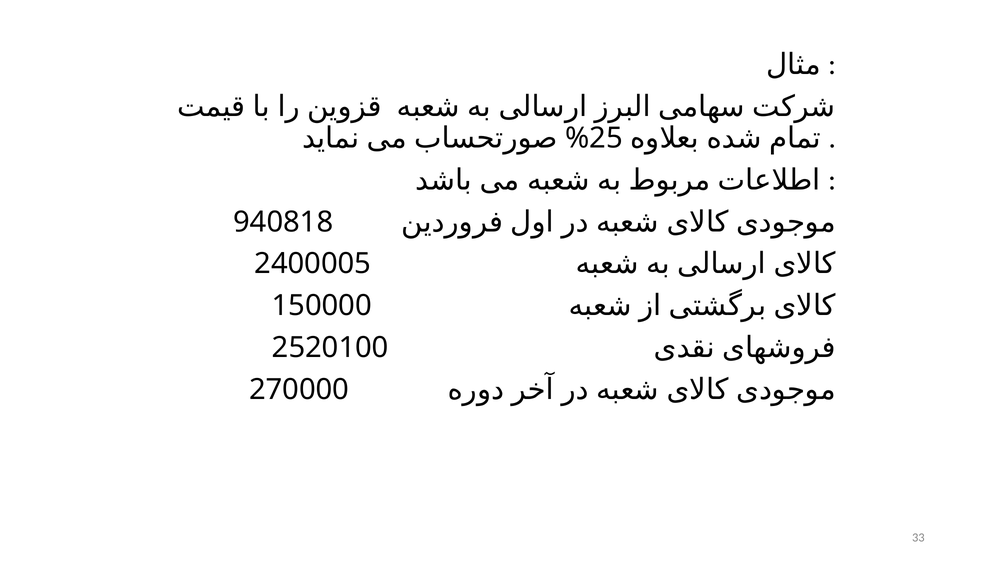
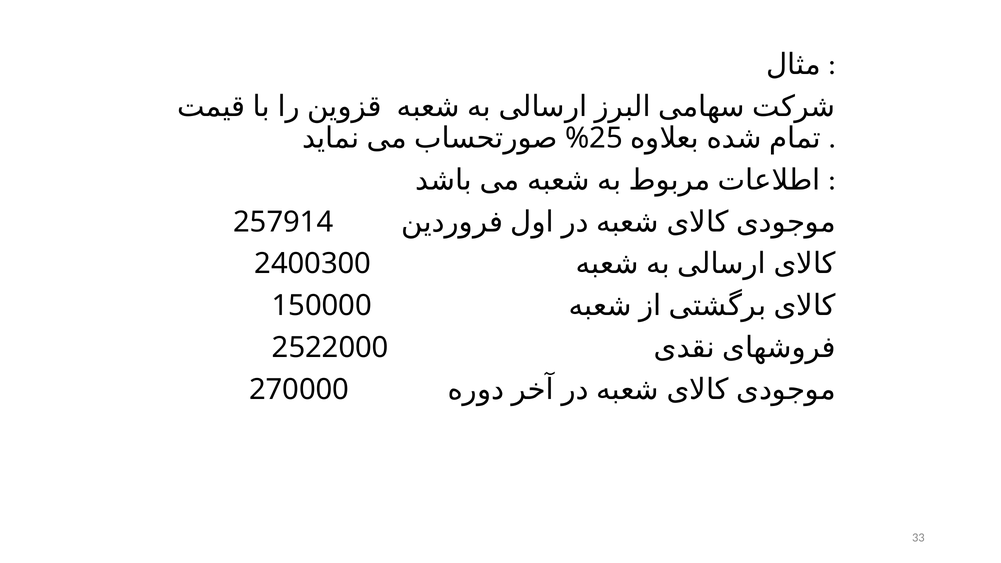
940818: 940818 -> 257914
2400005: 2400005 -> 2400300
2520100: 2520100 -> 2522000
